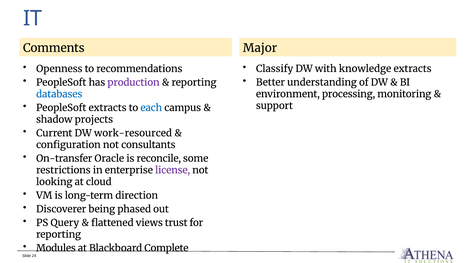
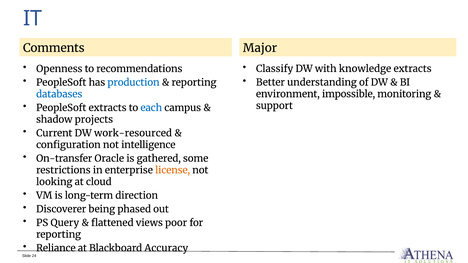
production colour: purple -> blue
processing: processing -> impossible
consultants: consultants -> intelligence
reconcile: reconcile -> gathered
license colour: purple -> orange
trust: trust -> poor
Modules: Modules -> Reliance
Complete: Complete -> Accuracy
